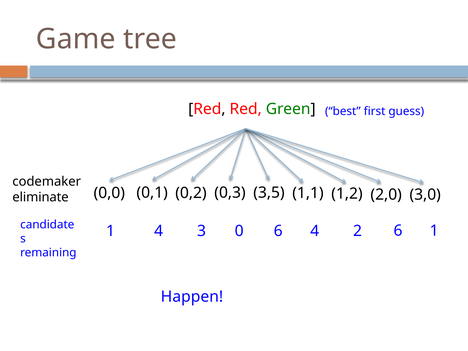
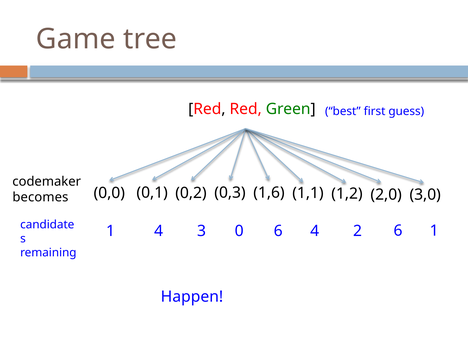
3,5: 3,5 -> 1,6
eliminate: eliminate -> becomes
